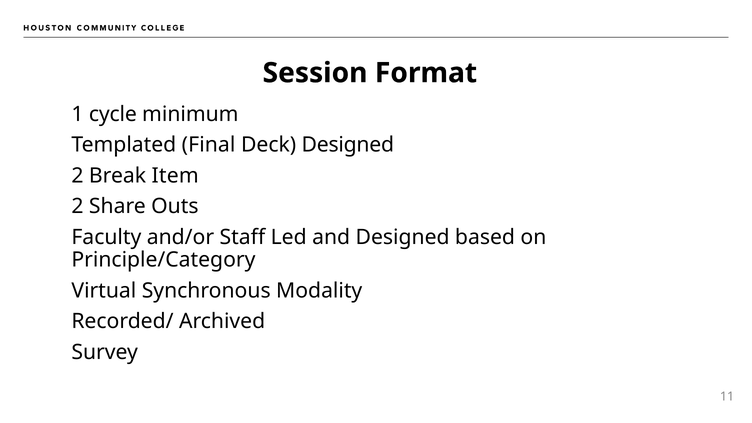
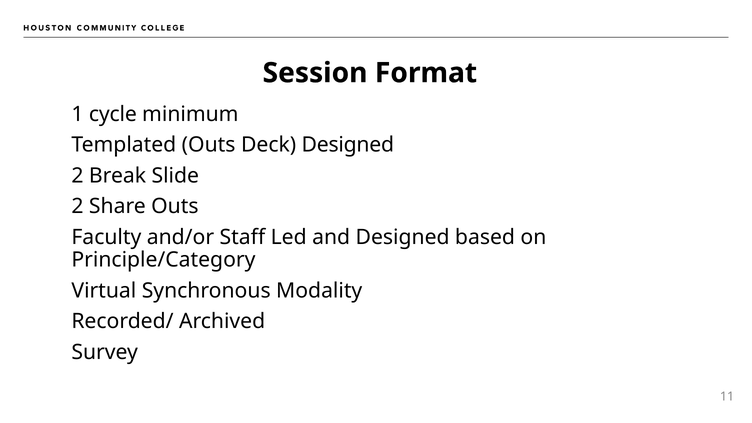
Final at (209, 145): Final -> Outs
Item: Item -> Slide
